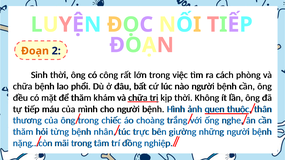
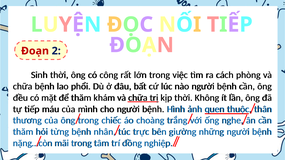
Đoạn at (35, 51) colour: orange -> red
